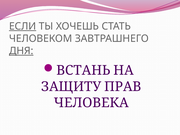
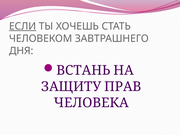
ДНЯ underline: present -> none
